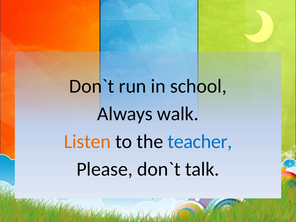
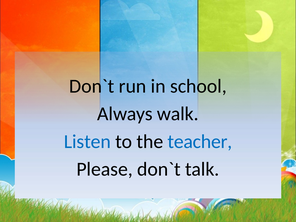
Listen colour: orange -> blue
